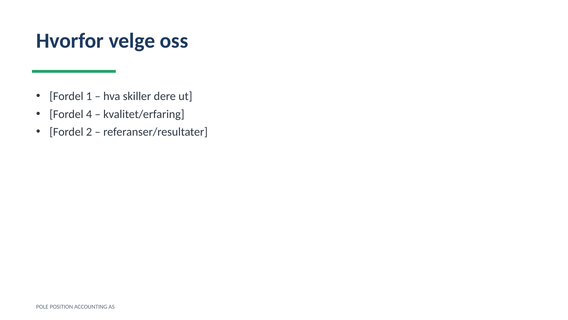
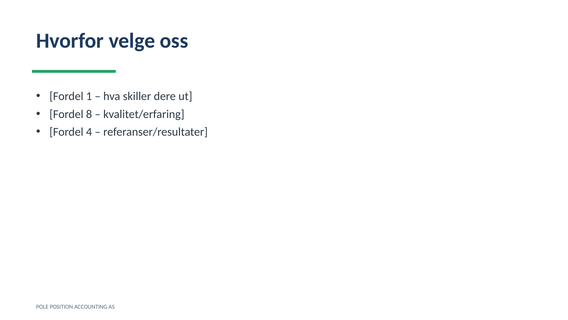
4: 4 -> 8
2: 2 -> 4
